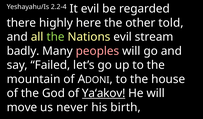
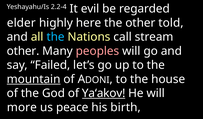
there: there -> elder
the at (56, 37) colour: light green -> light blue
Nations evil: evil -> call
badly at (23, 51): badly -> other
mountain underline: none -> present
move: move -> more
never: never -> peace
